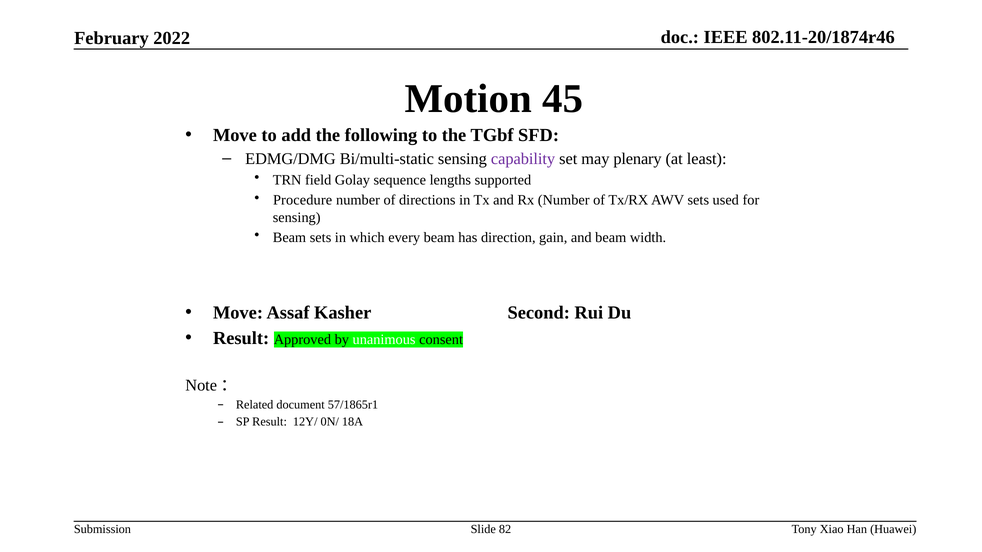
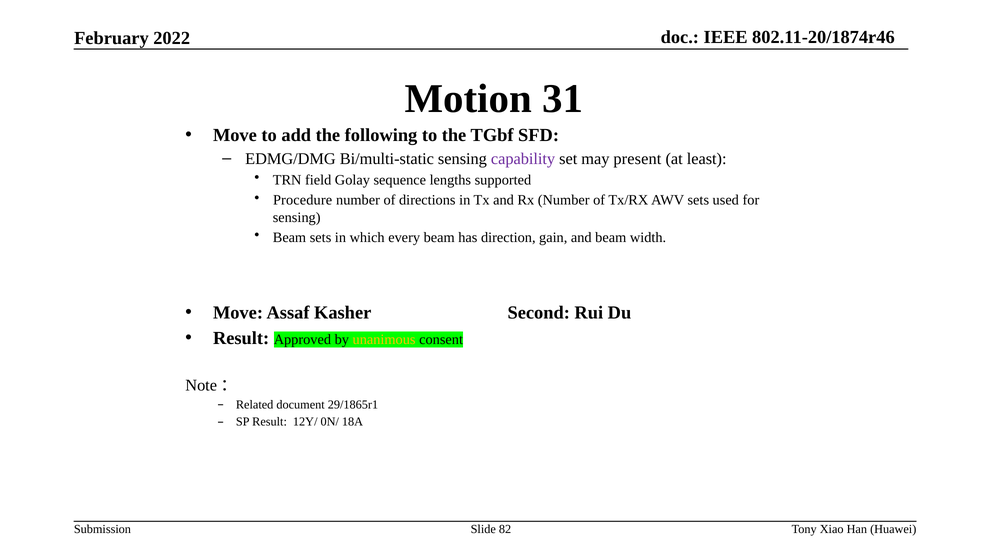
45: 45 -> 31
plenary: plenary -> present
unanimous colour: white -> yellow
57/1865r1: 57/1865r1 -> 29/1865r1
